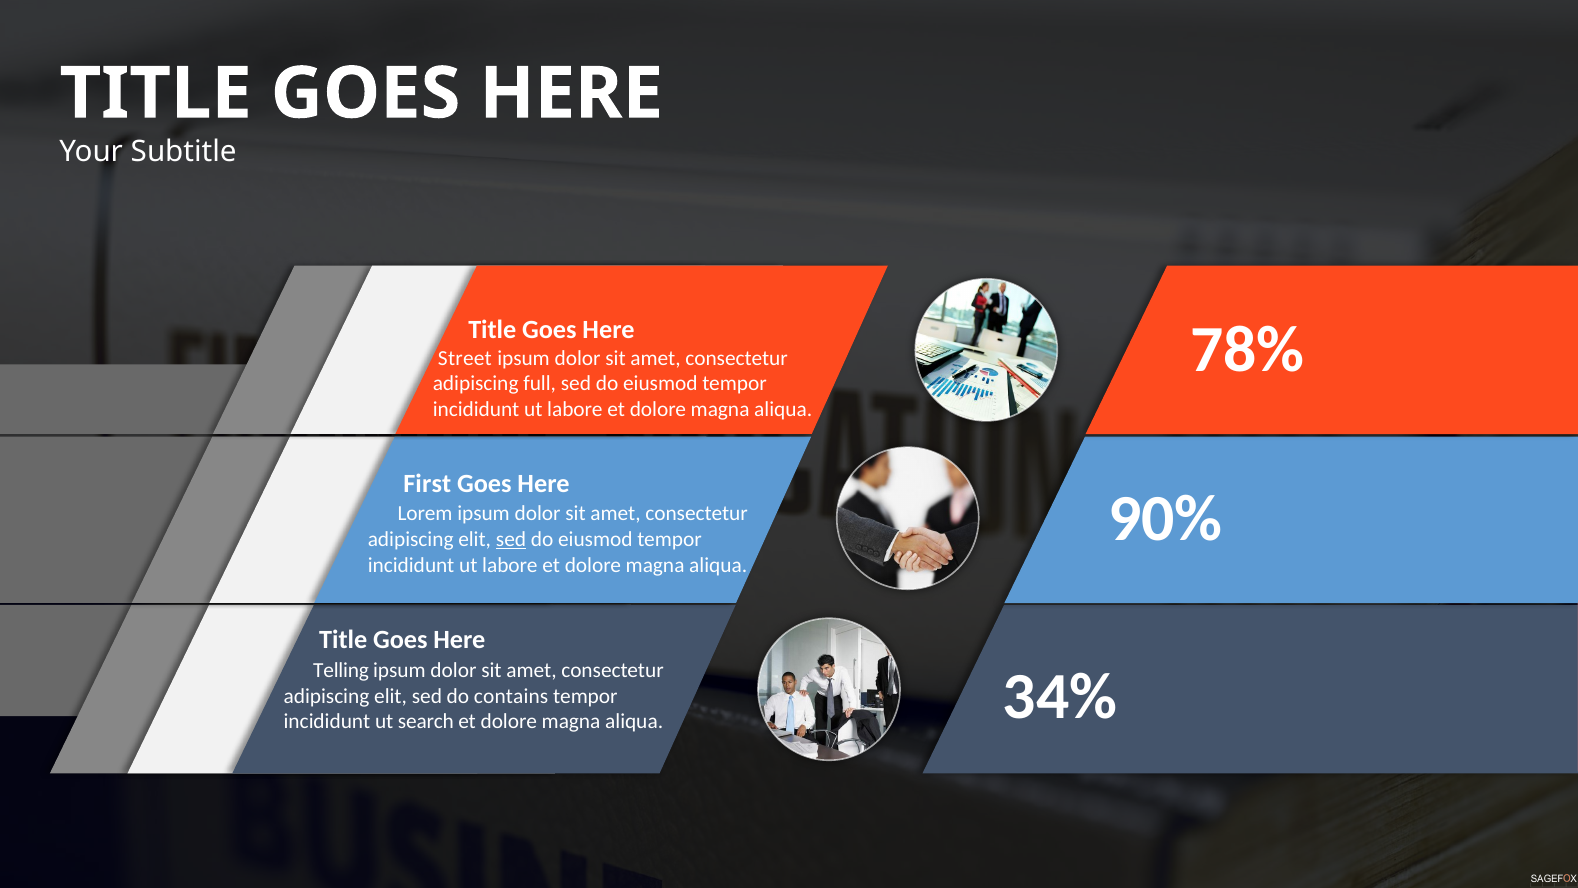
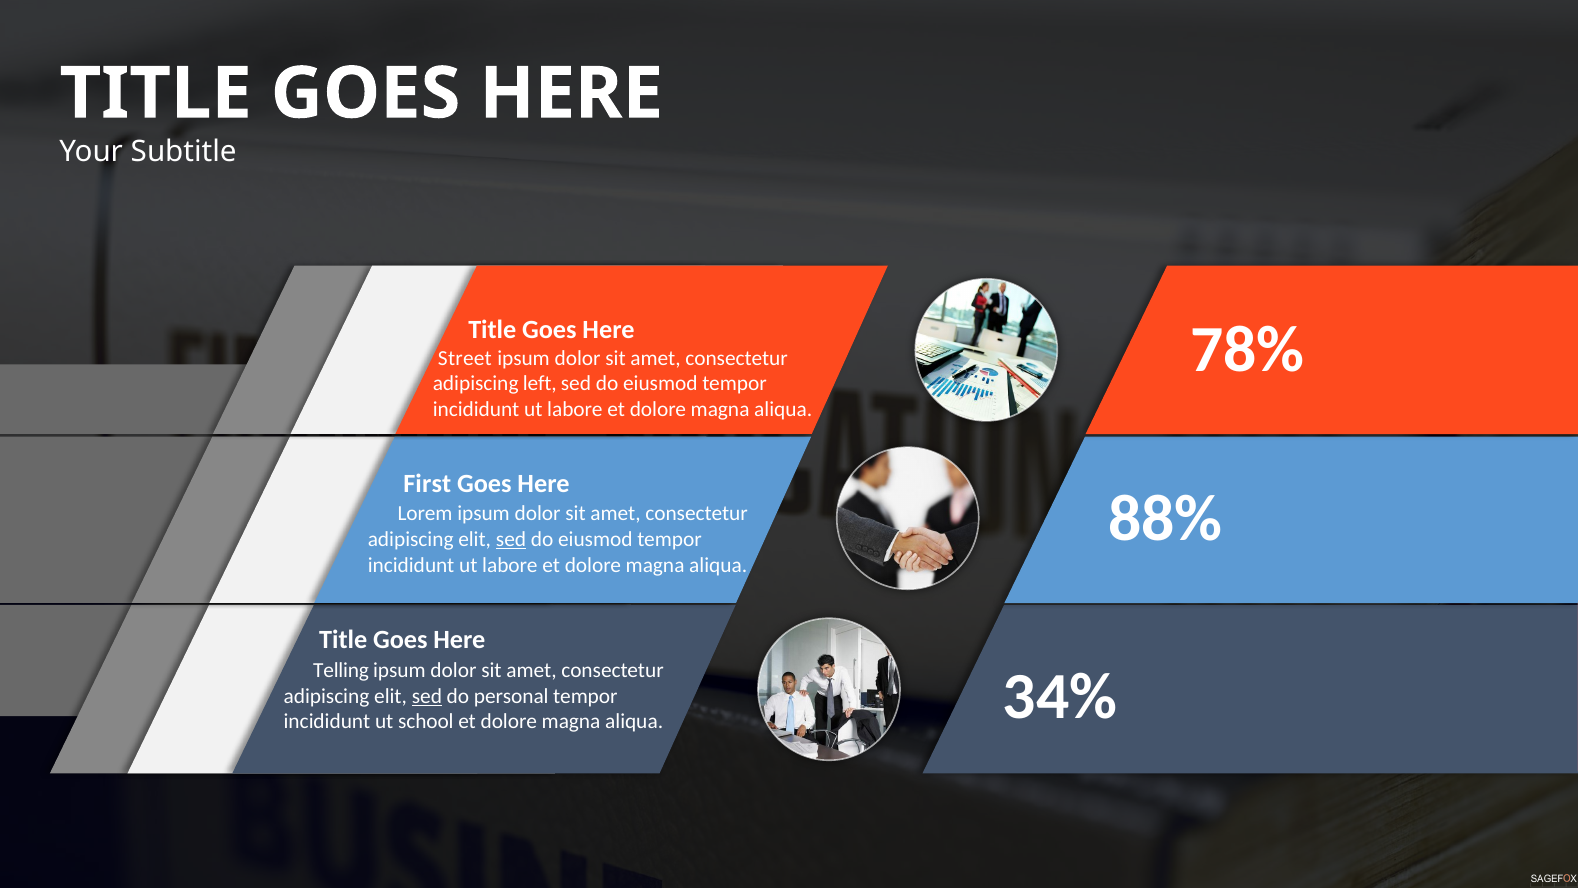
full: full -> left
90%: 90% -> 88%
sed at (427, 696) underline: none -> present
contains: contains -> personal
search: search -> school
